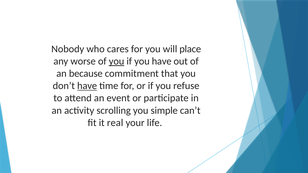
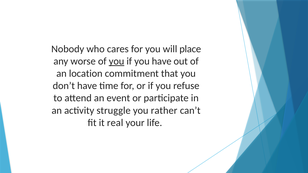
because: because -> location
have at (87, 86) underline: present -> none
scrolling: scrolling -> struggle
simple: simple -> rather
